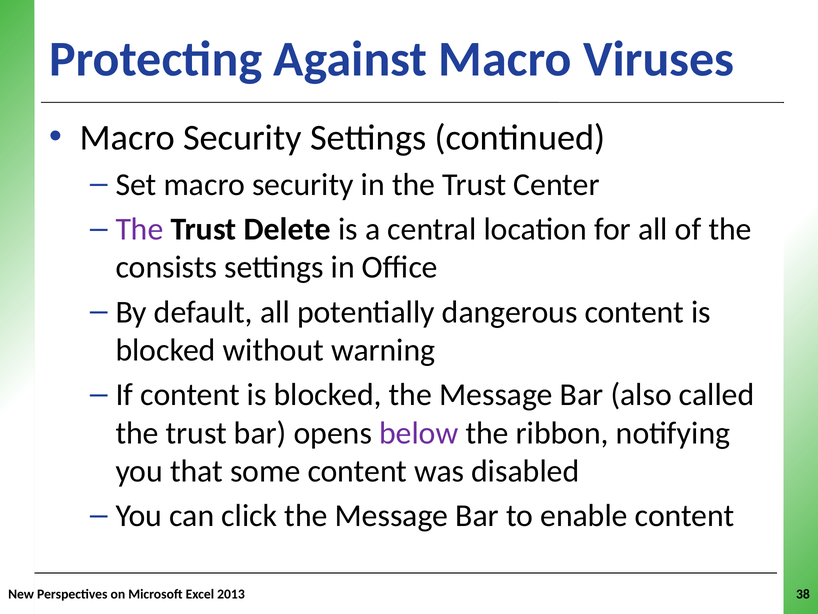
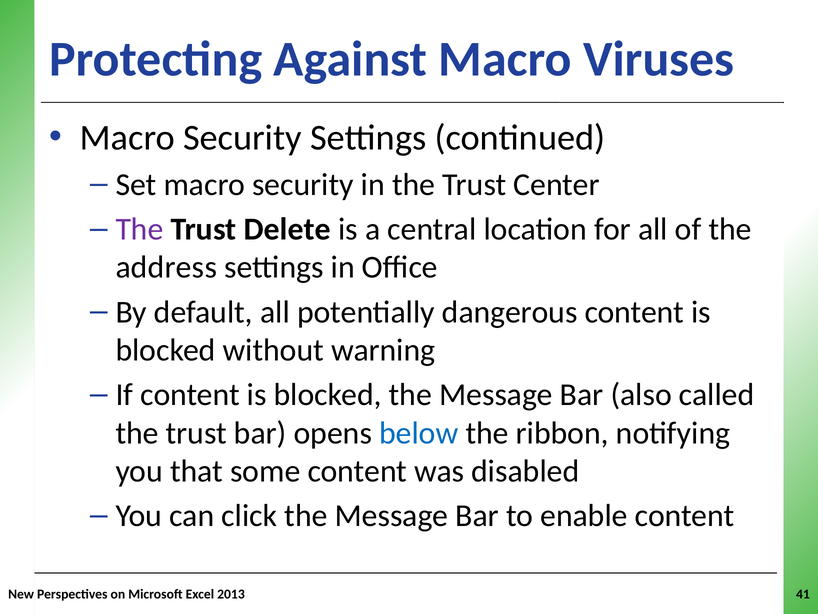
consists: consists -> address
below colour: purple -> blue
38: 38 -> 41
